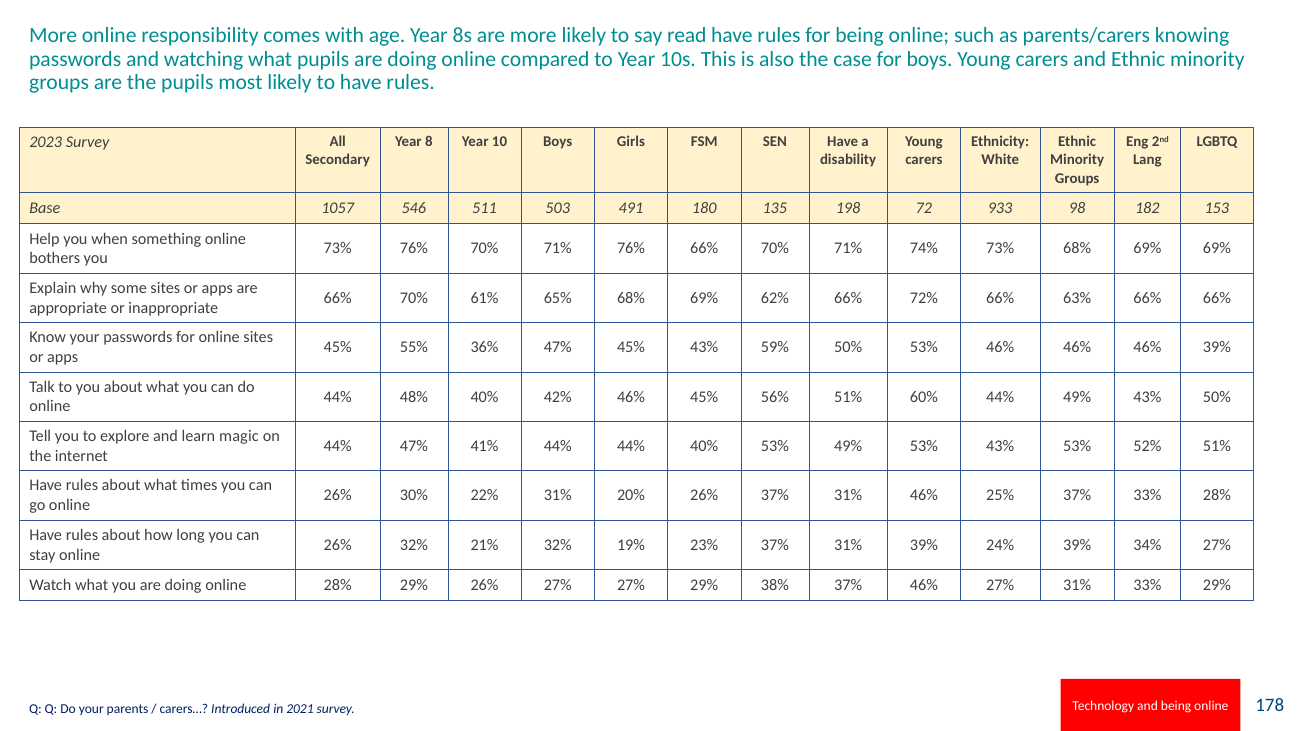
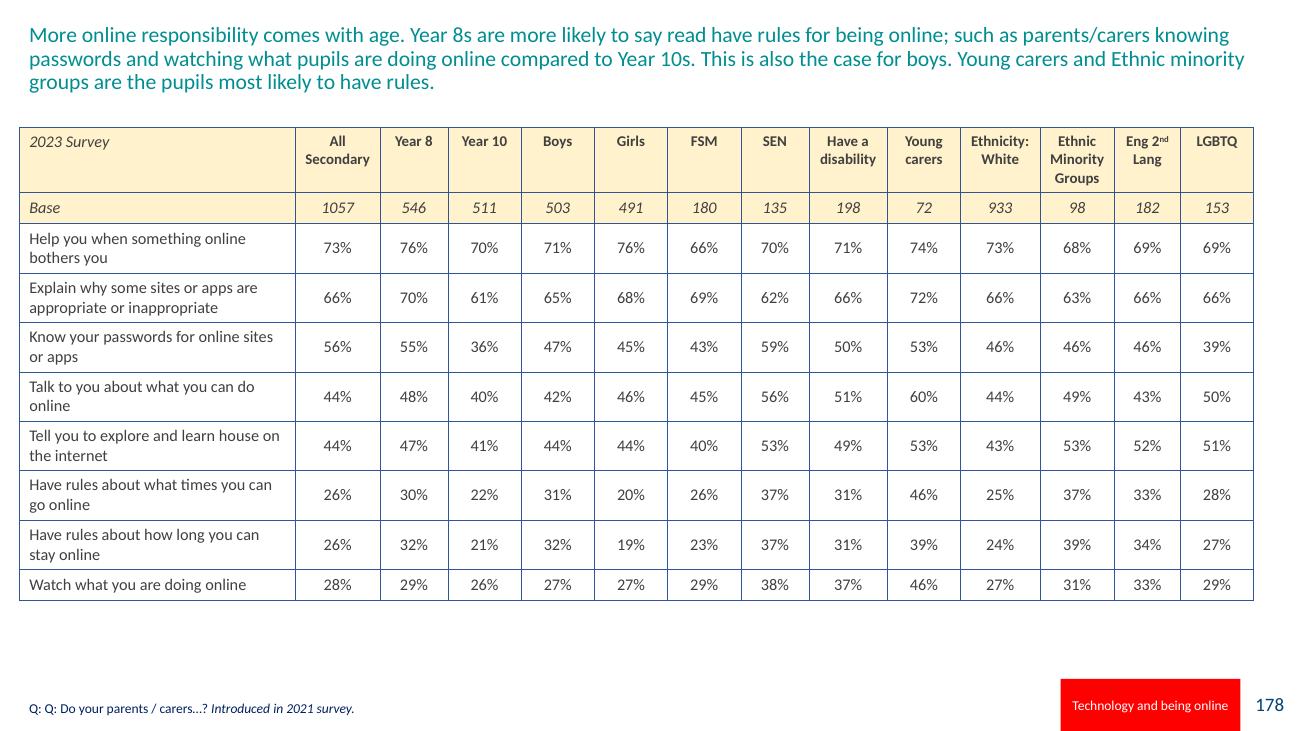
45% at (338, 347): 45% -> 56%
magic: magic -> house
